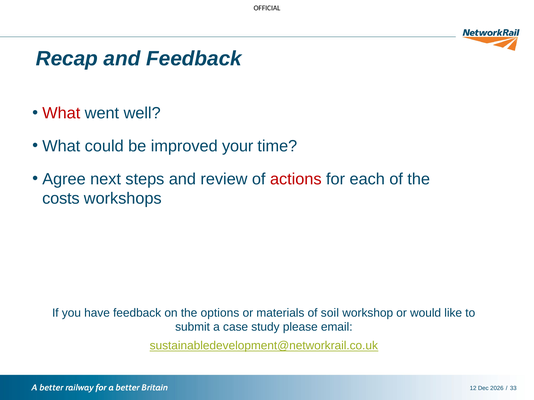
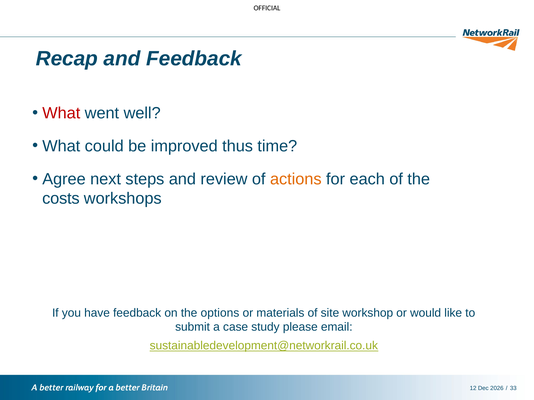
your: your -> thus
actions colour: red -> orange
soil: soil -> site
